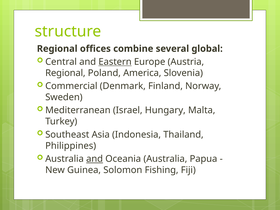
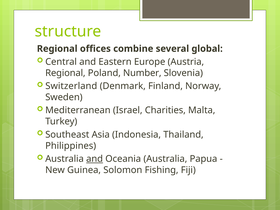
Eastern underline: present -> none
America: America -> Number
Commercial: Commercial -> Switzerland
Hungary: Hungary -> Charities
